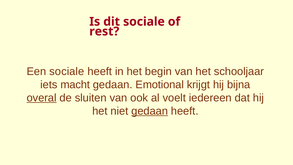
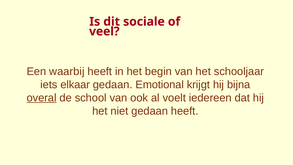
rest: rest -> veel
Een sociale: sociale -> waarbij
macht: macht -> elkaar
sluiten: sluiten -> school
gedaan at (150, 111) underline: present -> none
